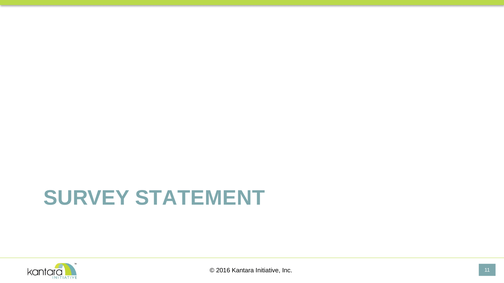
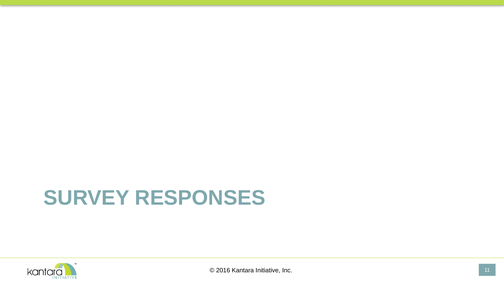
STATEMENT: STATEMENT -> RESPONSES
